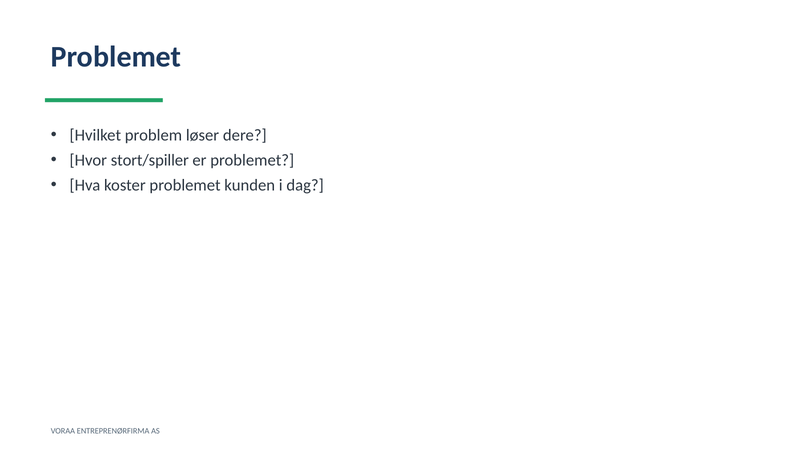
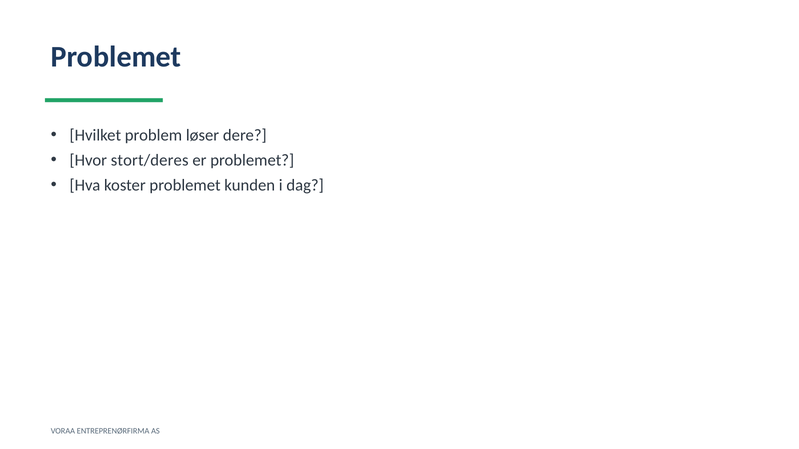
stort/spiller: stort/spiller -> stort/deres
